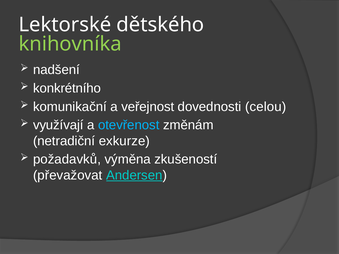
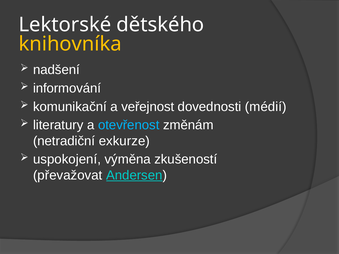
knihovníka colour: light green -> yellow
konkrétního: konkrétního -> informování
celou: celou -> médií
využívají: využívají -> literatury
požadavků: požadavků -> uspokojení
